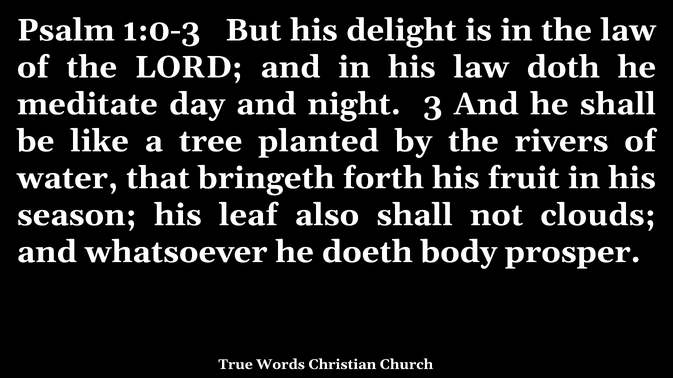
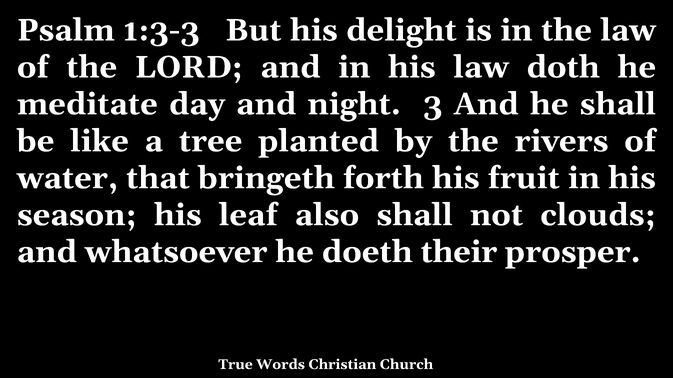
1:0-3: 1:0-3 -> 1:3-3
body: body -> their
